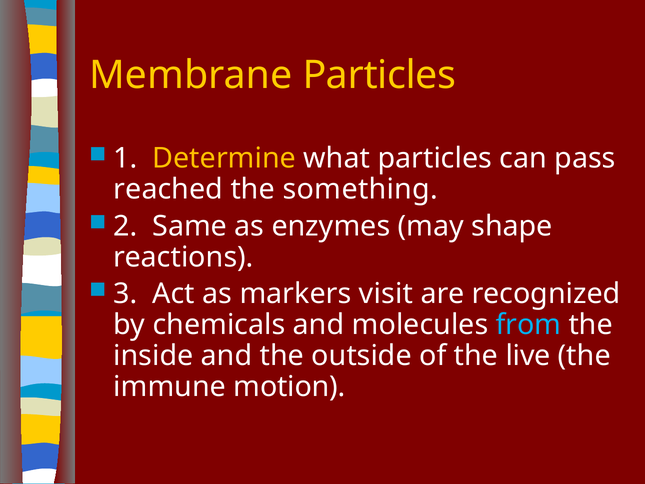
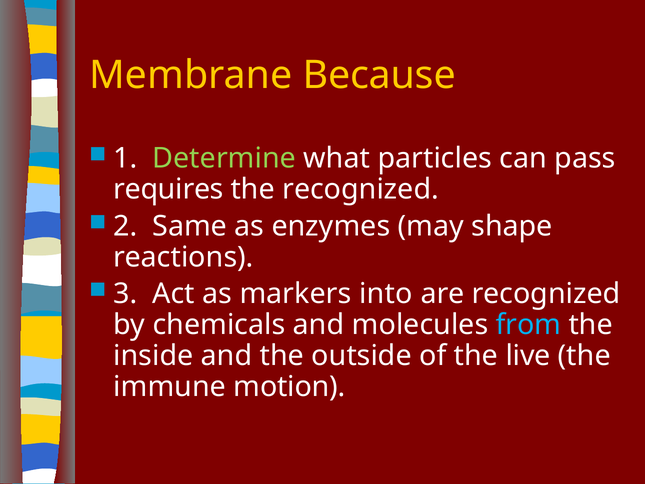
Membrane Particles: Particles -> Because
Determine colour: yellow -> light green
reached: reached -> requires
the something: something -> recognized
visit: visit -> into
